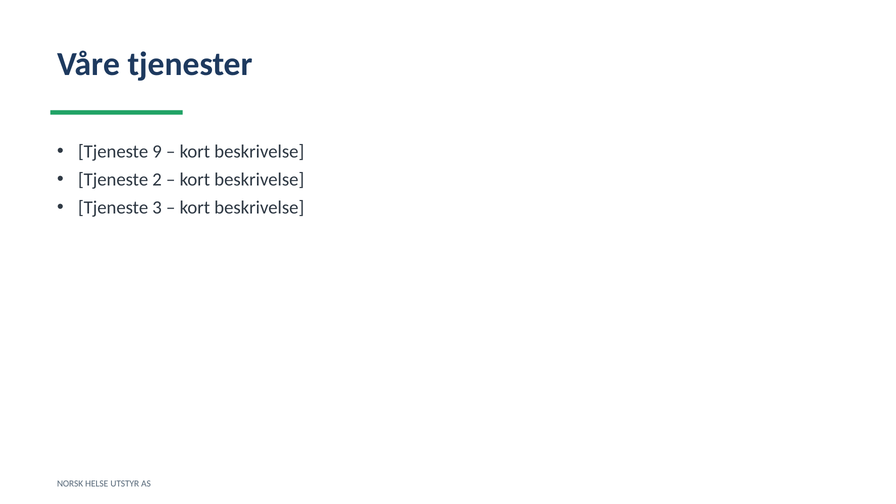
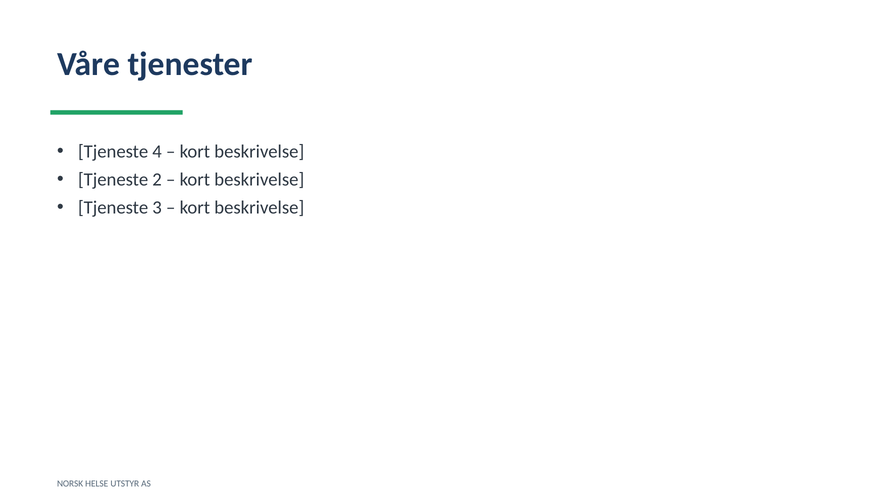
9: 9 -> 4
